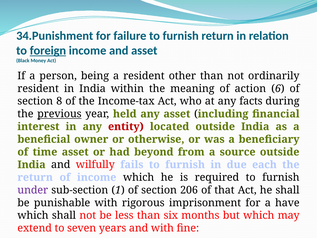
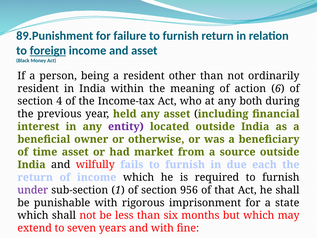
34.Punishment: 34.Punishment -> 89.Punishment
8: 8 -> 4
facts: facts -> both
previous underline: present -> none
entity colour: red -> purple
beyond: beyond -> market
206: 206 -> 956
have: have -> state
